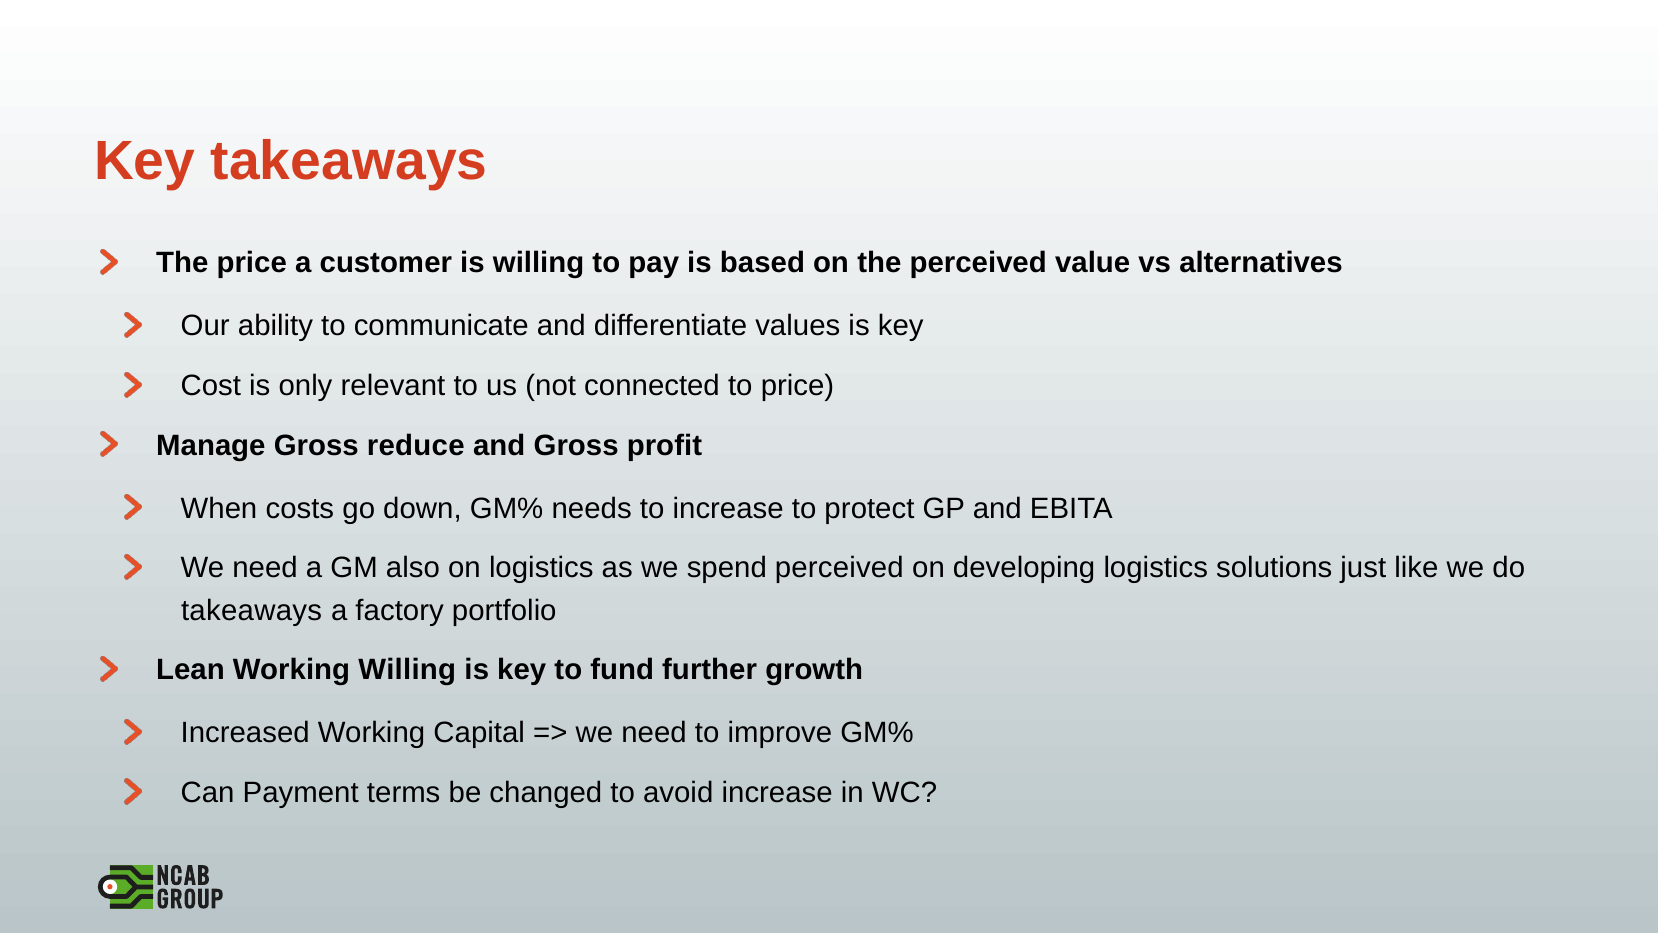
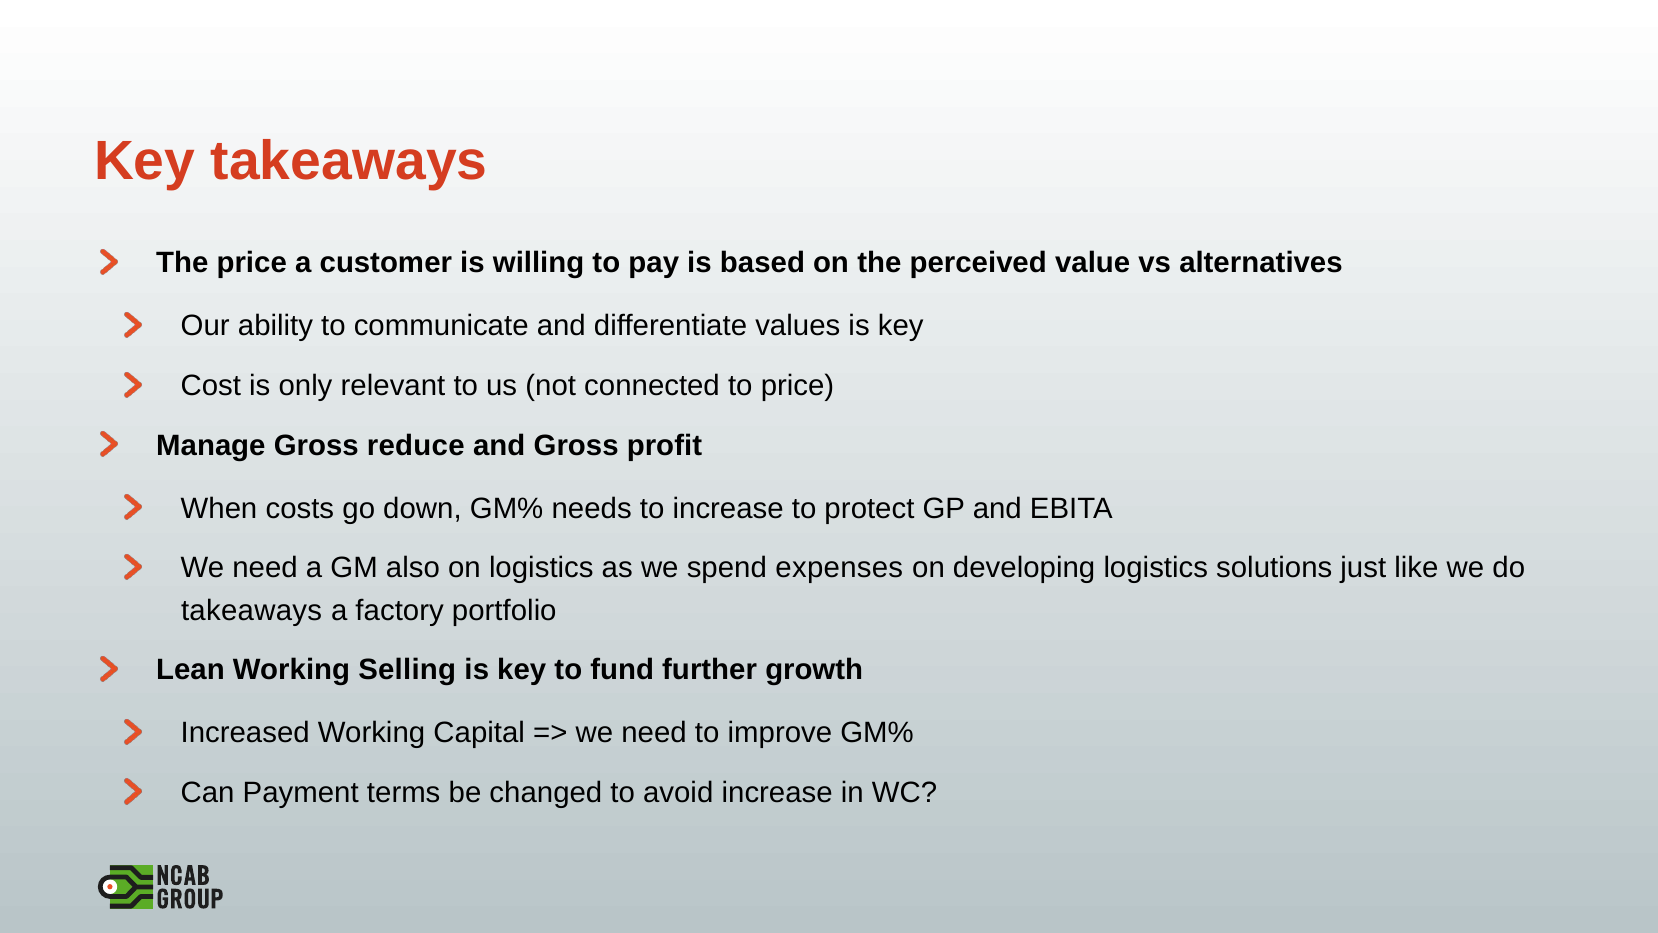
spend perceived: perceived -> expenses
Working Willing: Willing -> Selling
